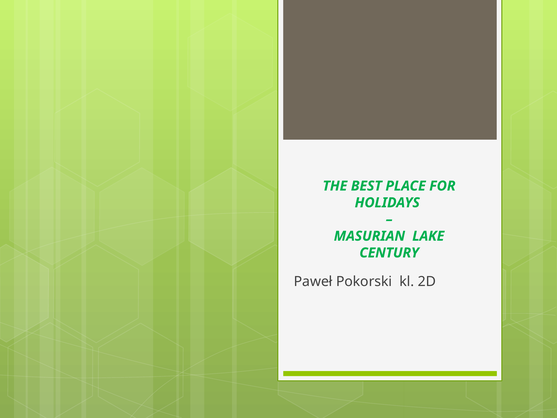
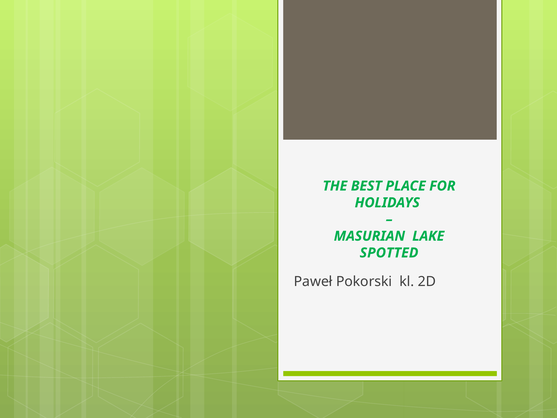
CENTURY: CENTURY -> SPOTTED
